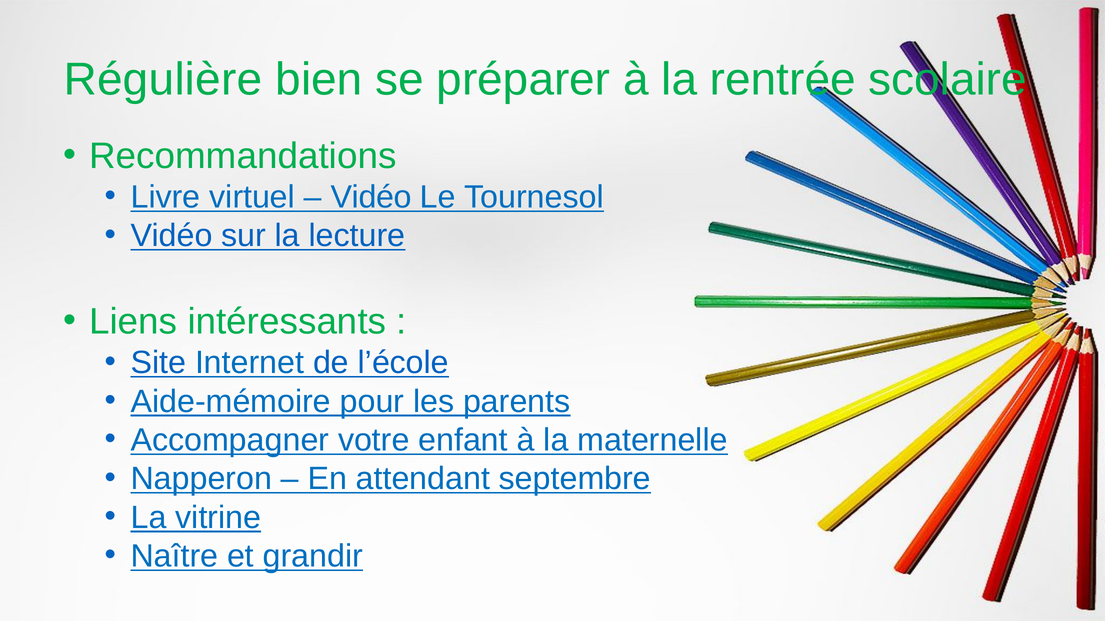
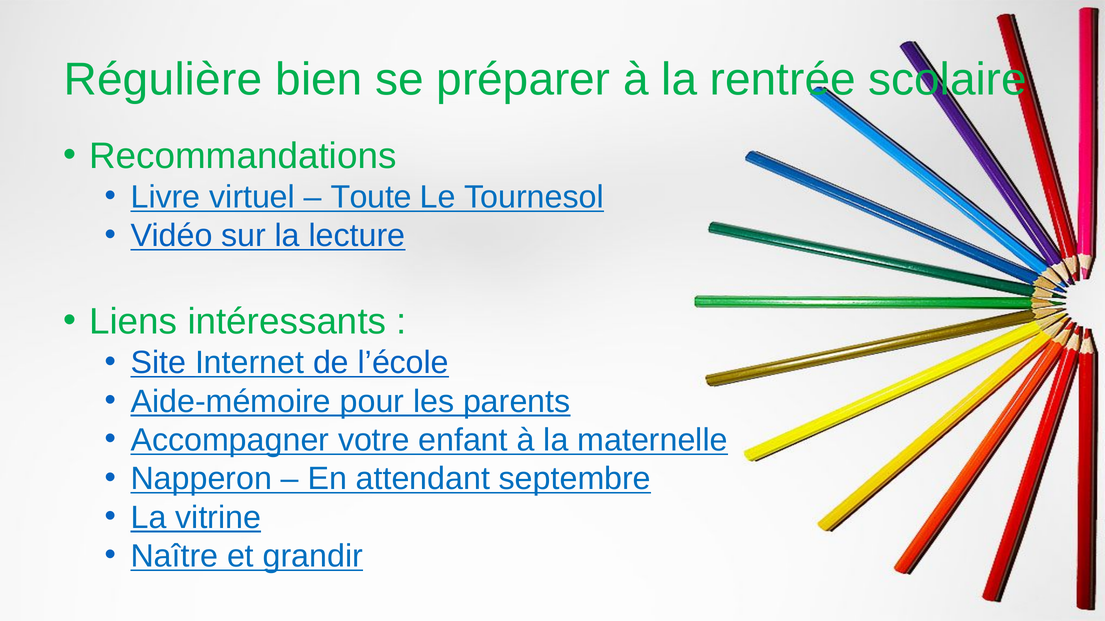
Vidéo at (371, 197): Vidéo -> Toute
